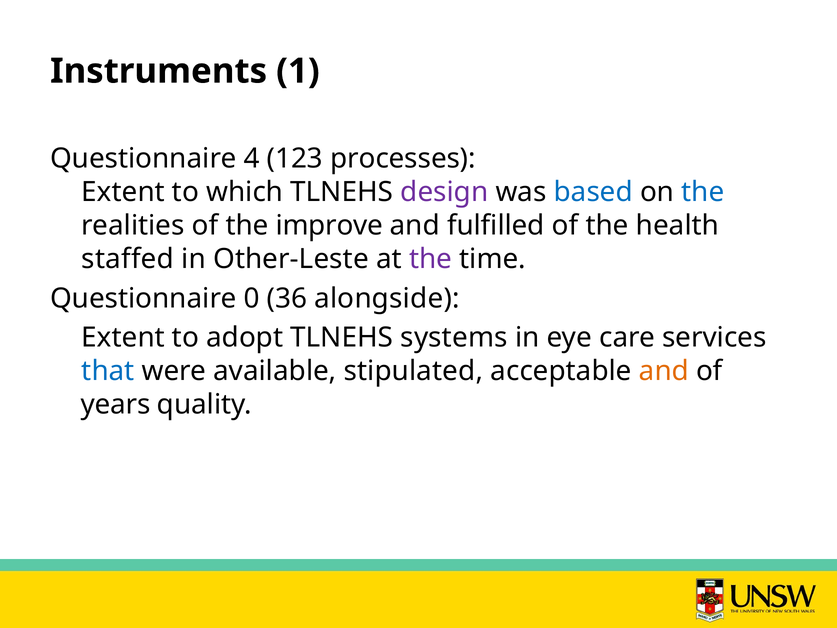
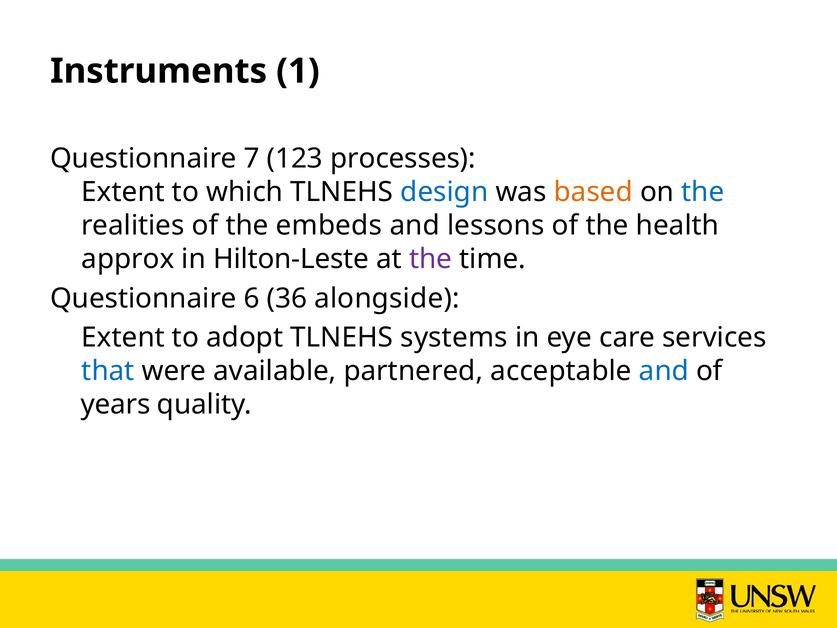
4: 4 -> 7
design colour: purple -> blue
based colour: blue -> orange
improve: improve -> embeds
fulfilled: fulfilled -> lessons
staffed: staffed -> approx
Other-Leste: Other-Leste -> Hilton-Leste
0: 0 -> 6
stipulated: stipulated -> partnered
and at (664, 371) colour: orange -> blue
